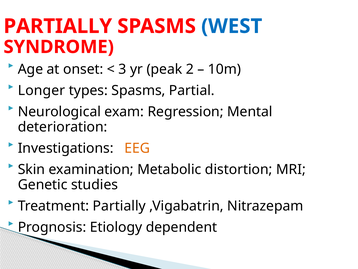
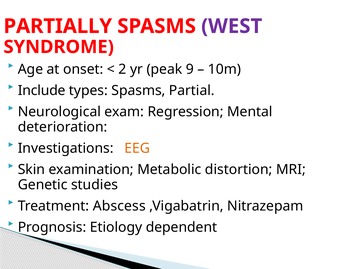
WEST colour: blue -> purple
3: 3 -> 2
2: 2 -> 9
Longer: Longer -> Include
Treatment Partially: Partially -> Abscess
